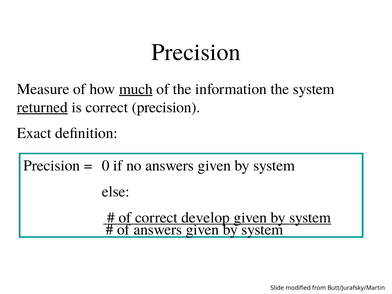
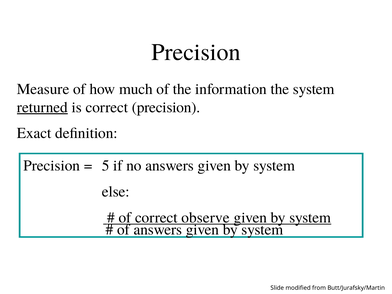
much underline: present -> none
0: 0 -> 5
develop: develop -> observe
